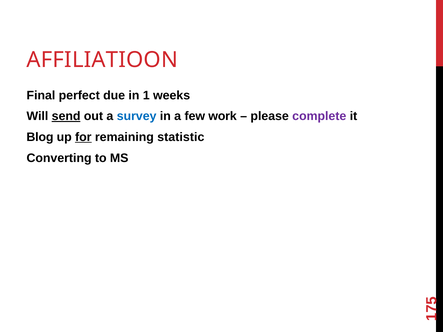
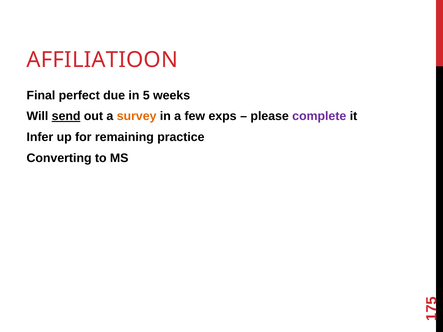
in 1: 1 -> 5
survey colour: blue -> orange
work: work -> exps
Blog: Blog -> Infer
for underline: present -> none
statistic: statistic -> practice
